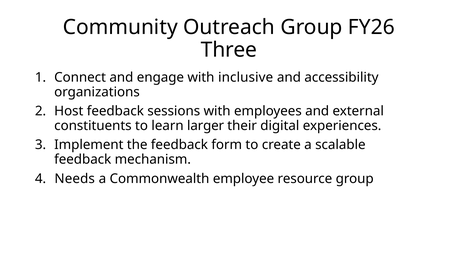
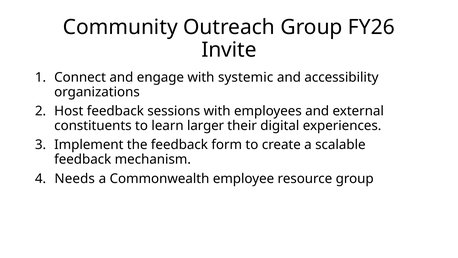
Three: Three -> Invite
inclusive: inclusive -> systemic
